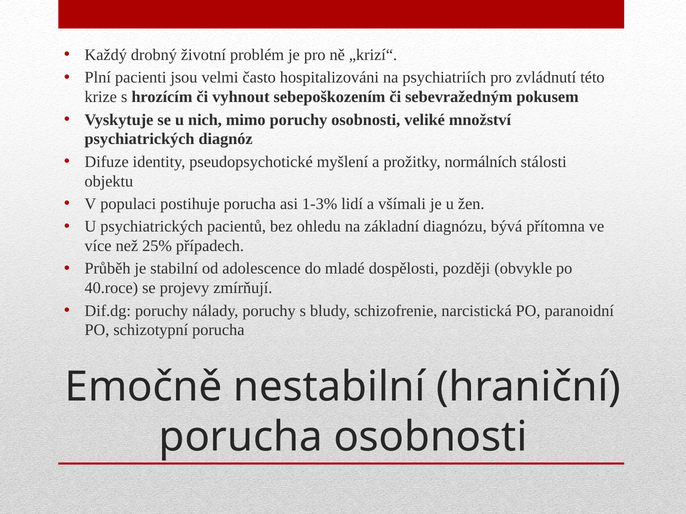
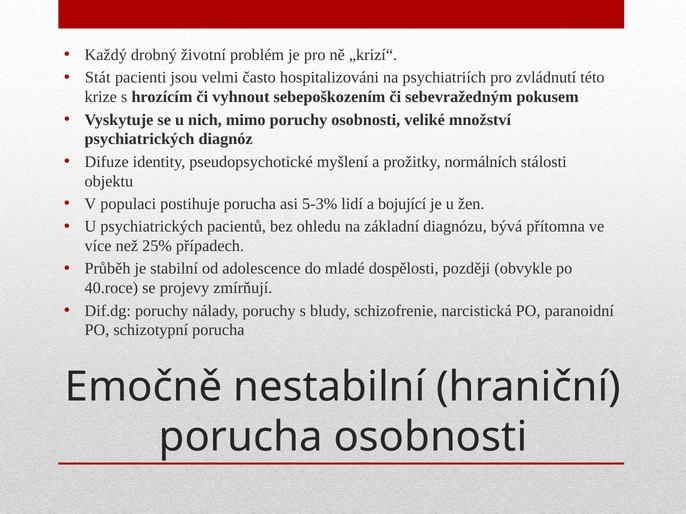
Plní: Plní -> Stát
1-3%: 1-3% -> 5-3%
všímali: všímali -> bojující
